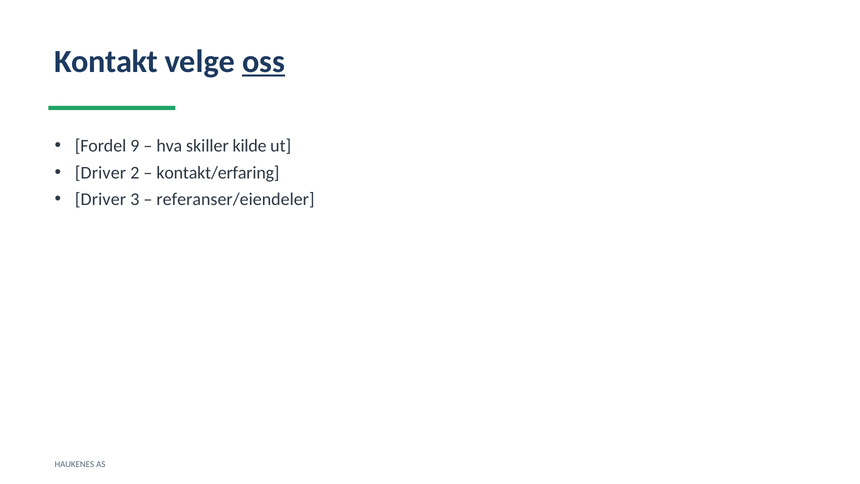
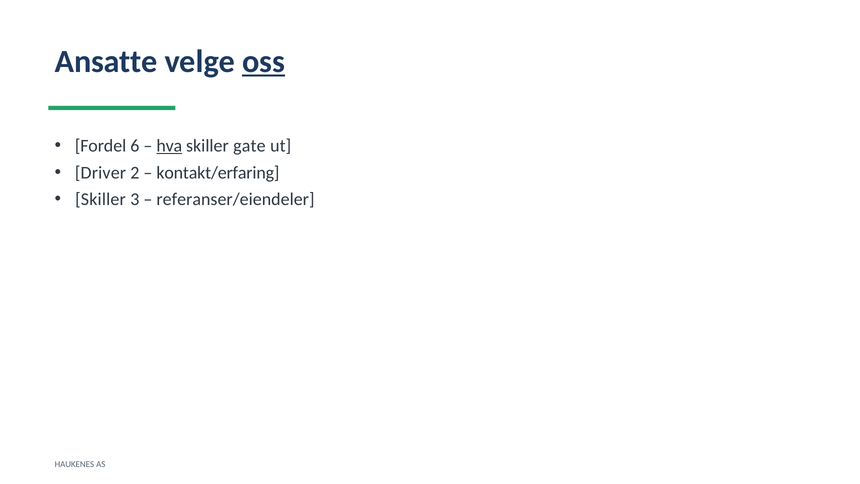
Kontakt: Kontakt -> Ansatte
9: 9 -> 6
hva underline: none -> present
kilde: kilde -> gate
Driver at (100, 199): Driver -> Skiller
